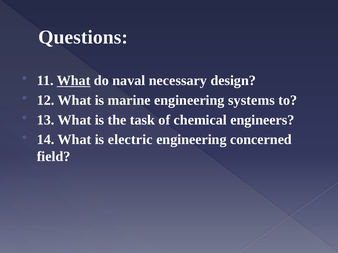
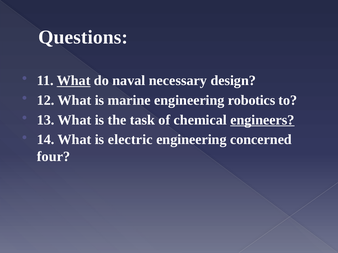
systems: systems -> robotics
engineers underline: none -> present
field: field -> four
